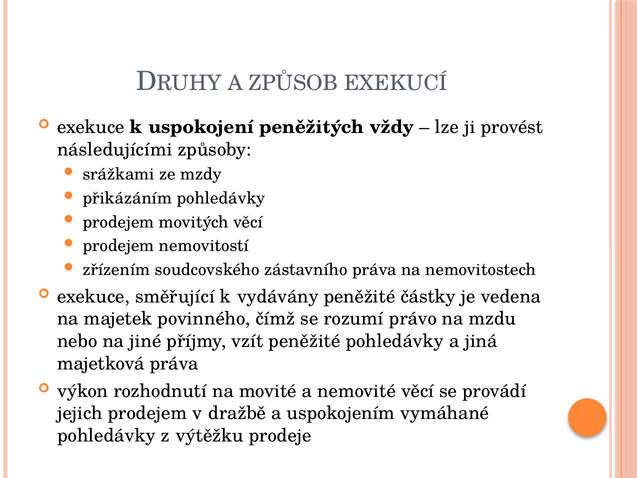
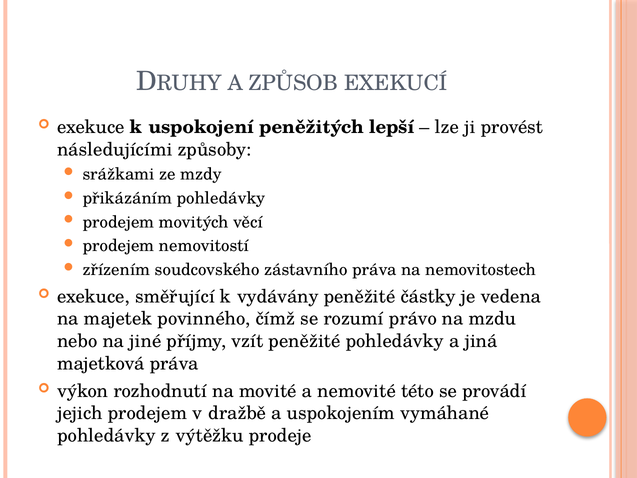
vždy: vždy -> lepší
nemovité věcí: věcí -> této
